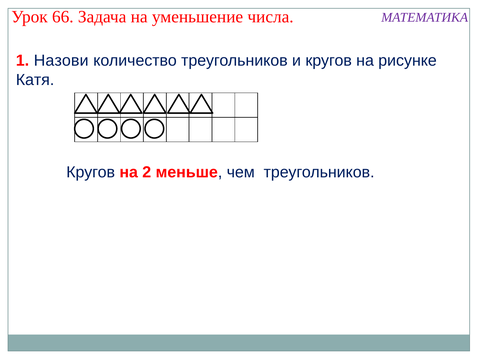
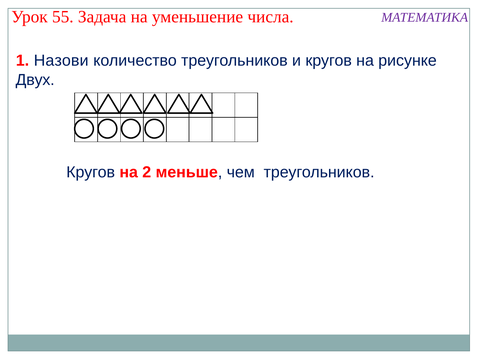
66: 66 -> 55
Катя: Катя -> Двух
